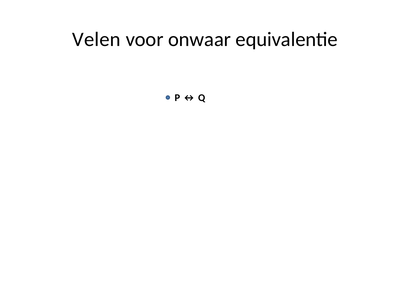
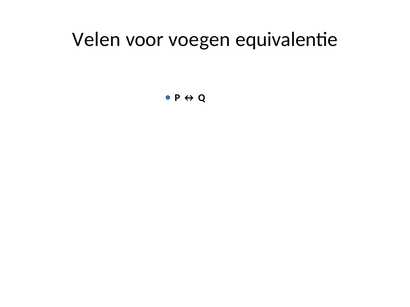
onwaar: onwaar -> voegen
